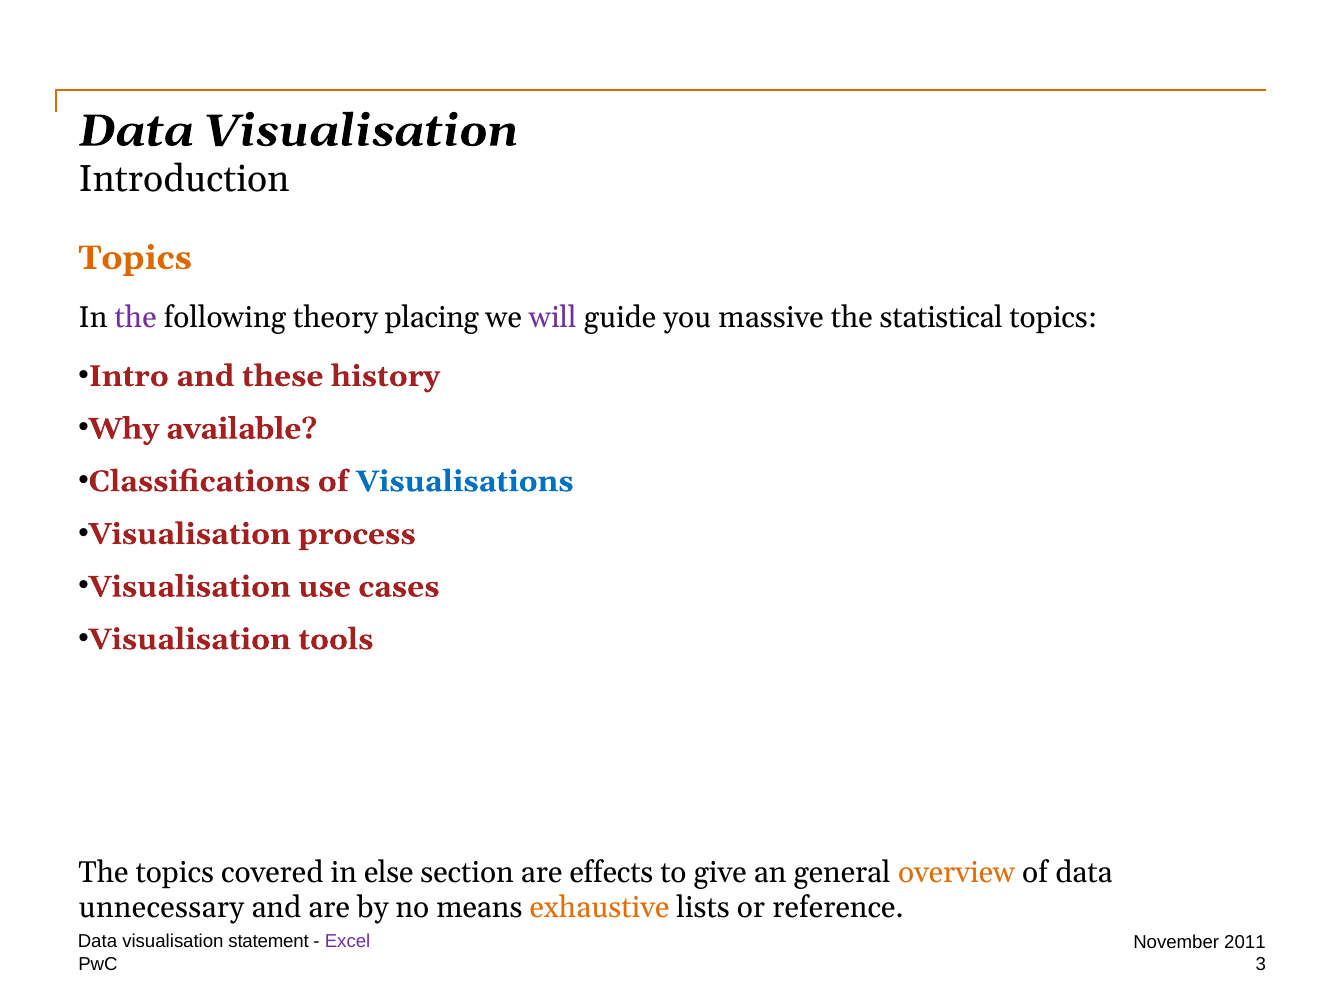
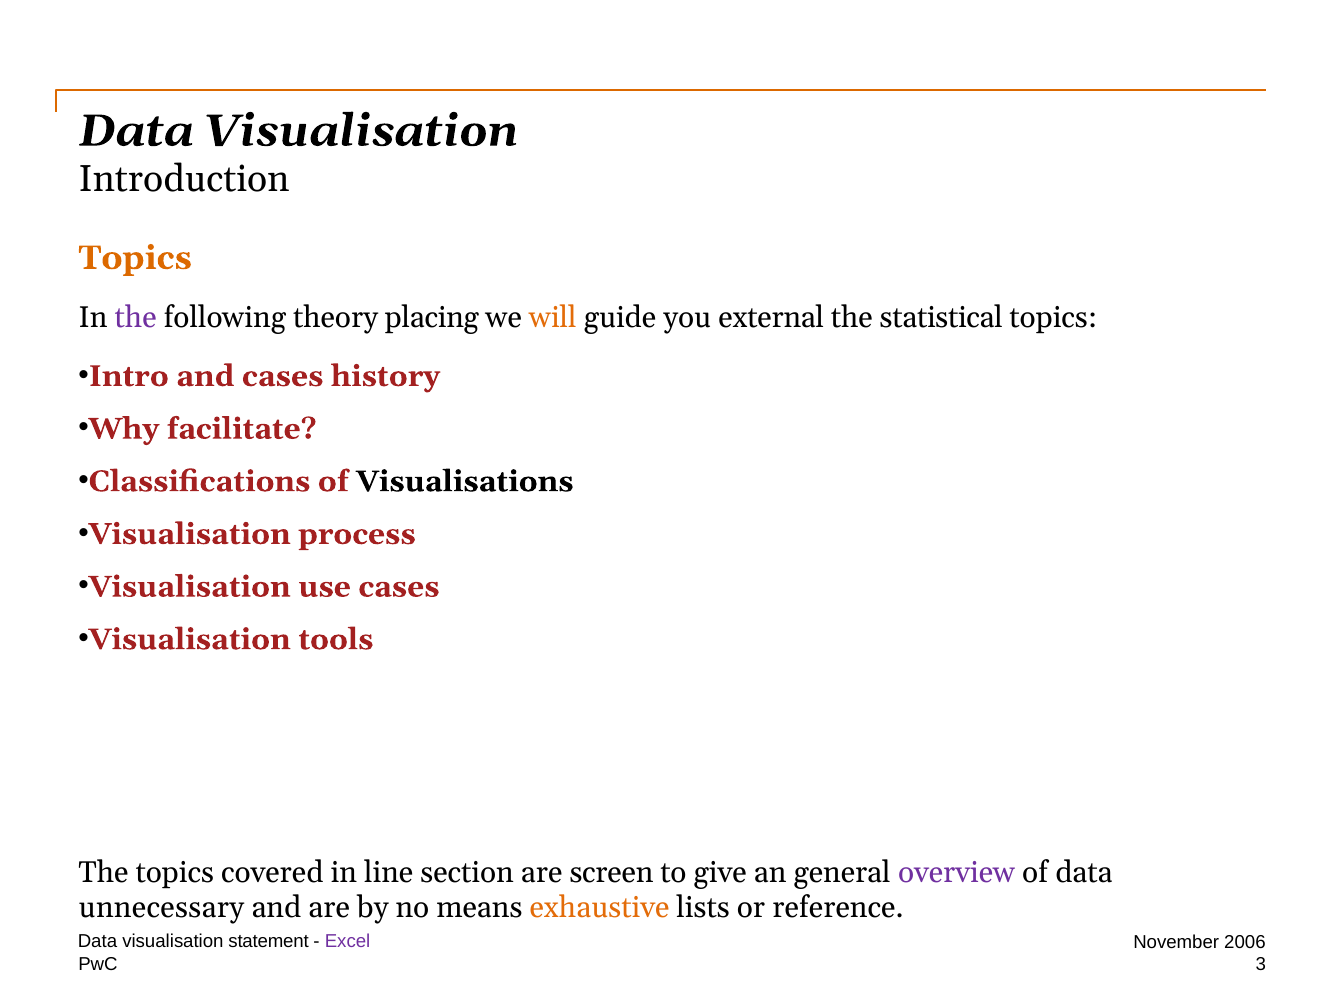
will colour: purple -> orange
massive: massive -> external
and these: these -> cases
available: available -> facilitate
Visualisations colour: blue -> black
else: else -> line
effects: effects -> screen
overview colour: orange -> purple
2011: 2011 -> 2006
